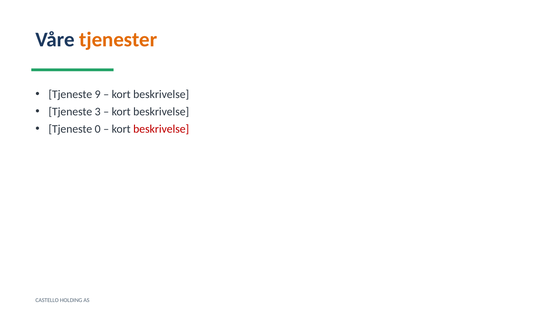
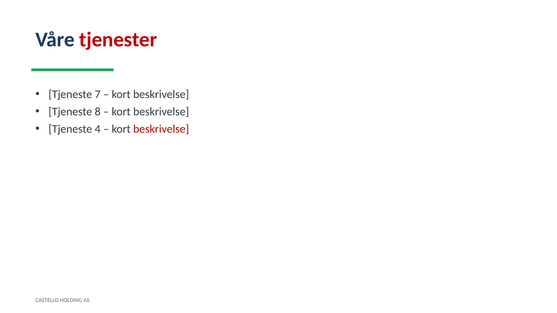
tjenester colour: orange -> red
9: 9 -> 7
3: 3 -> 8
0: 0 -> 4
